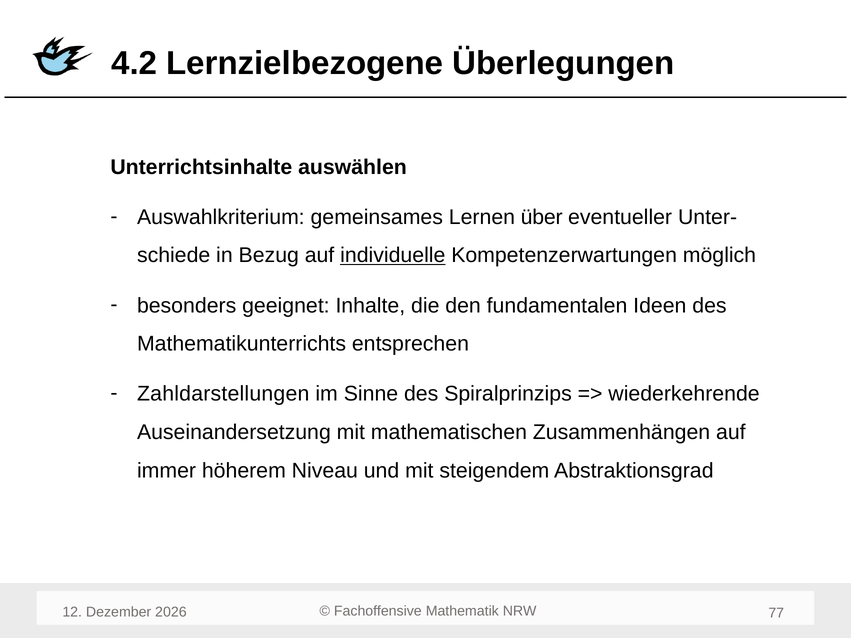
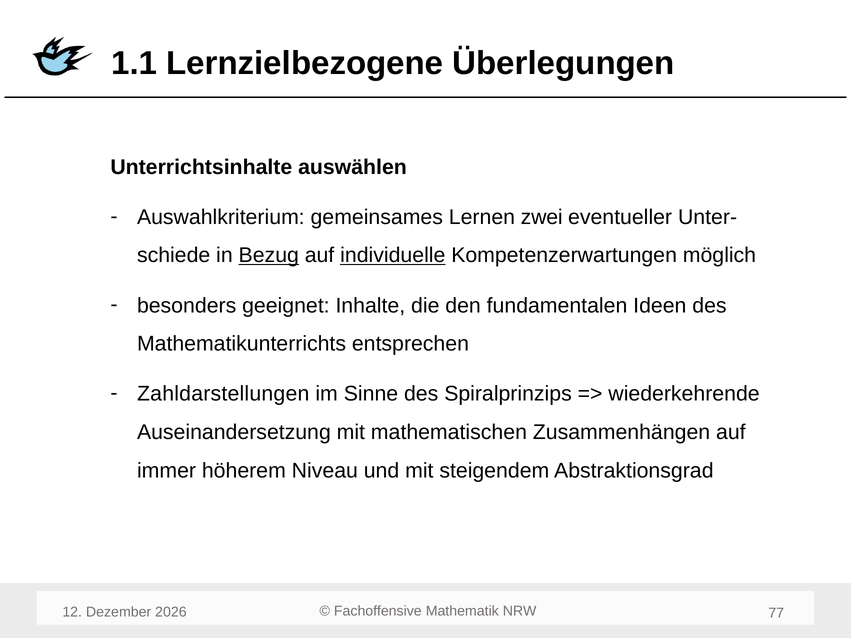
4.2: 4.2 -> 1.1
über: über -> zwei
Bezug underline: none -> present
